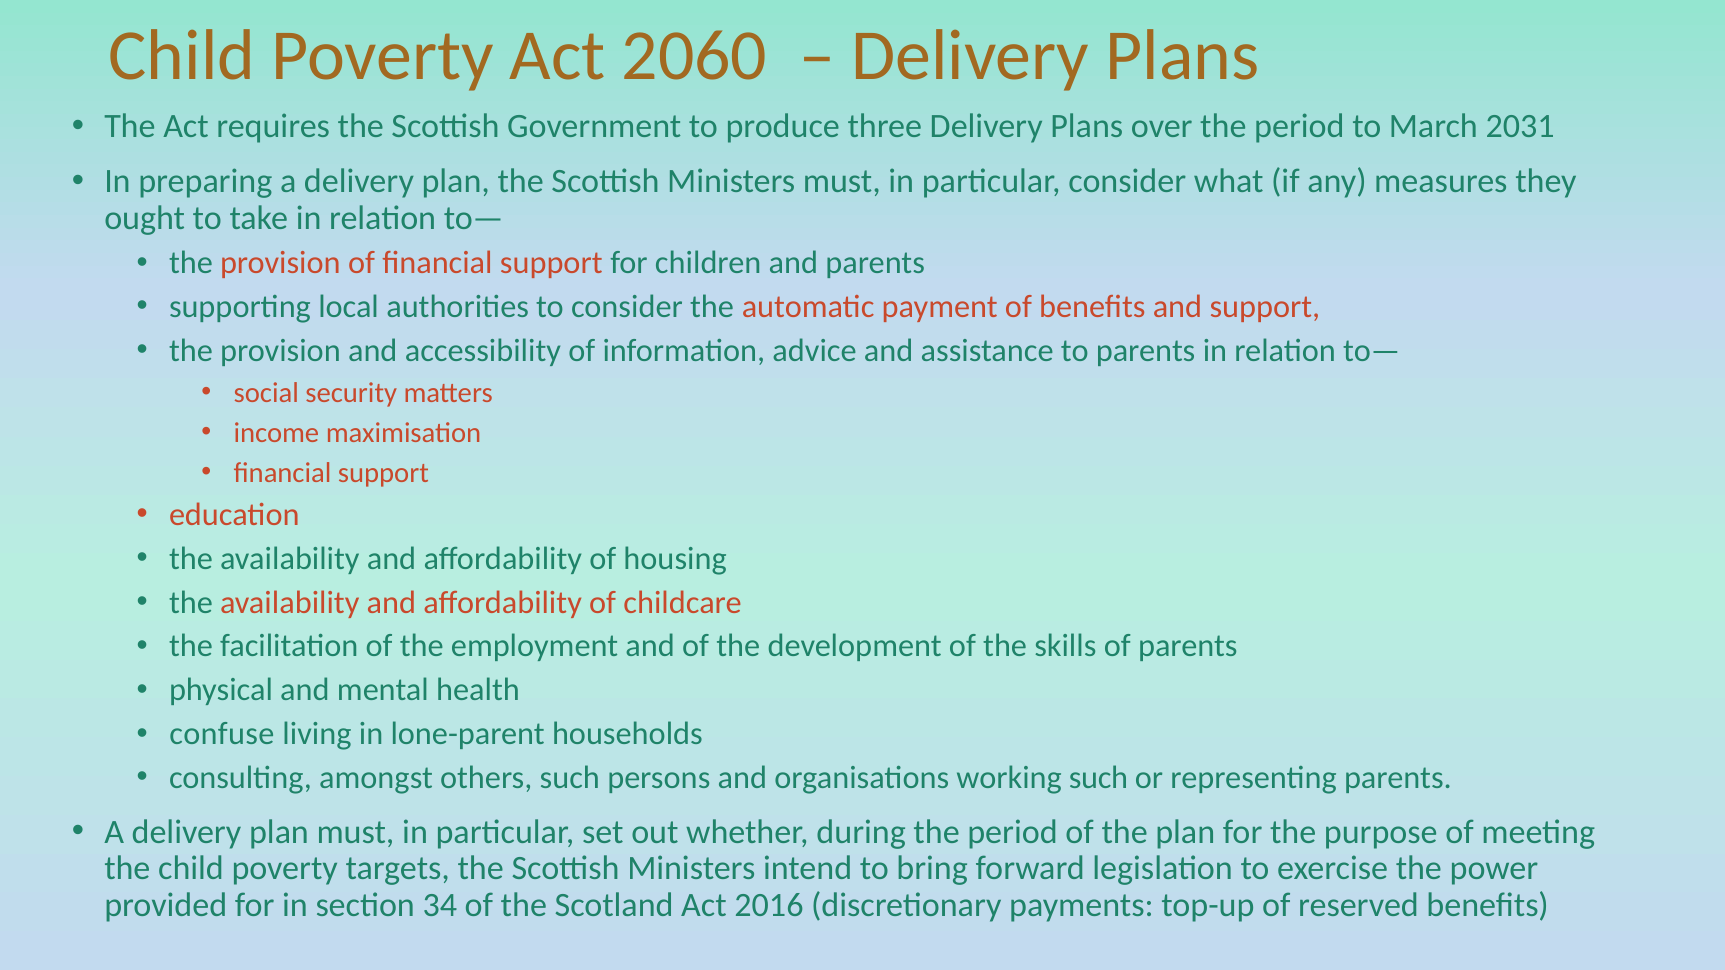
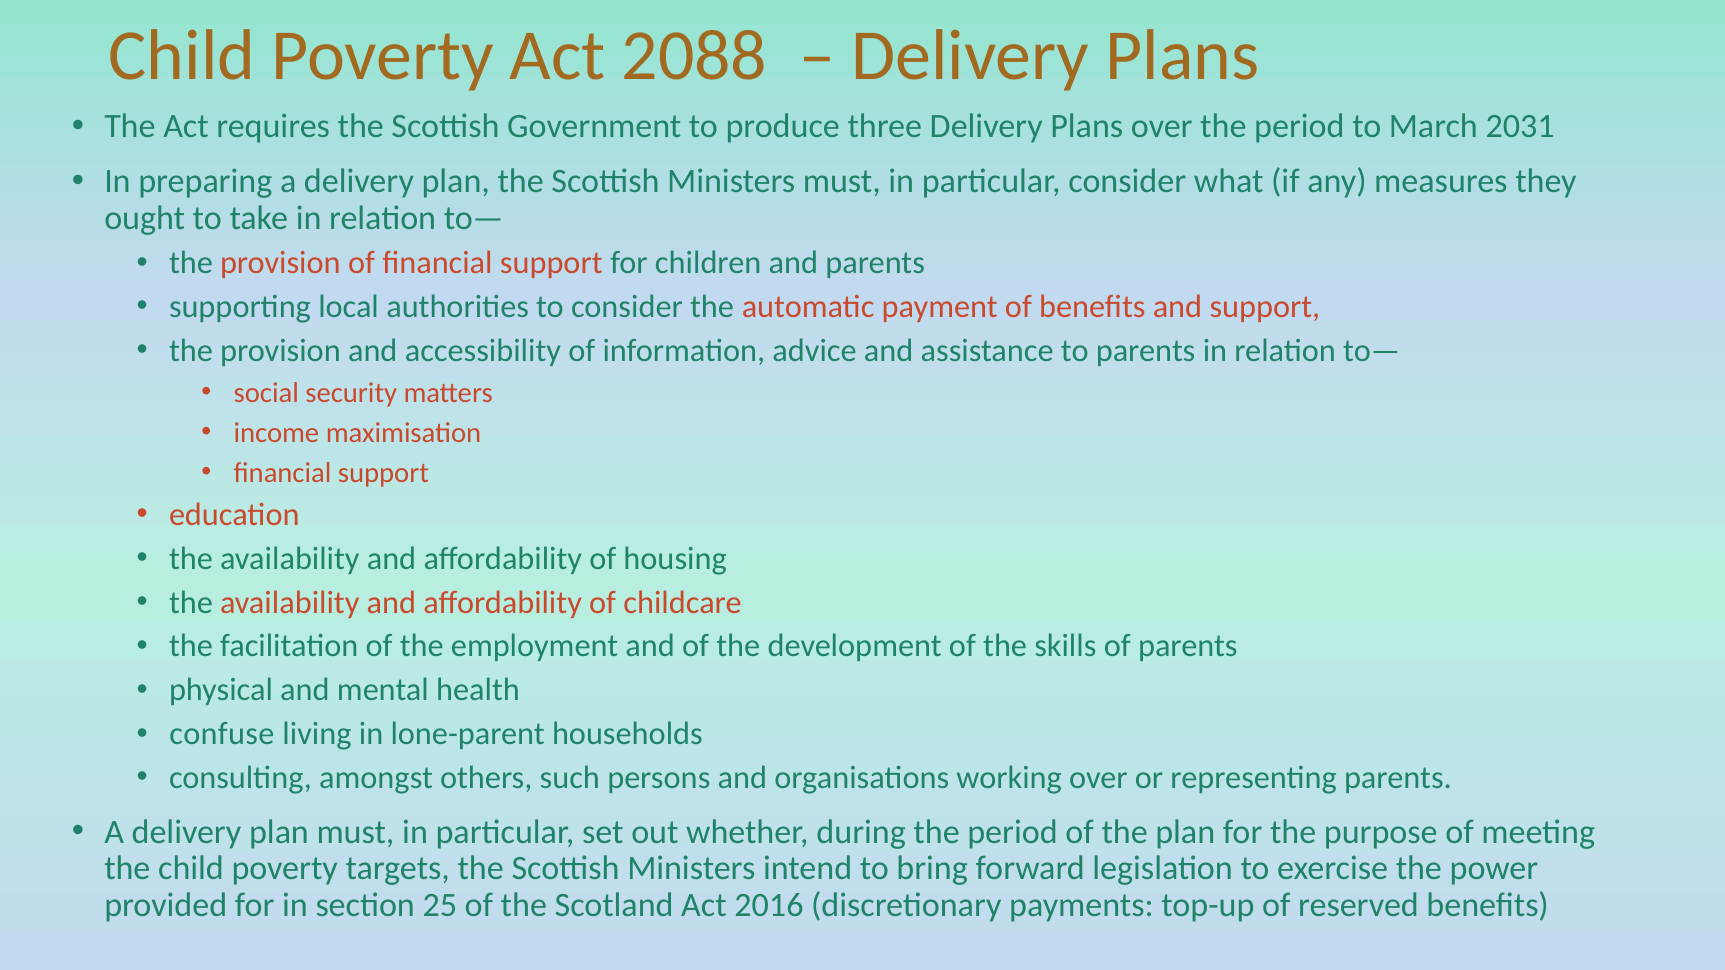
2060: 2060 -> 2088
working such: such -> over
34: 34 -> 25
